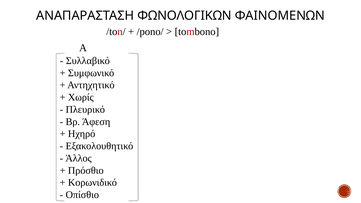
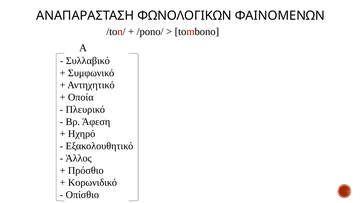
Χωρίς: Χωρίς -> Οποία
